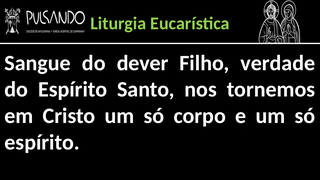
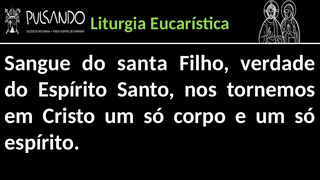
dever: dever -> santa
